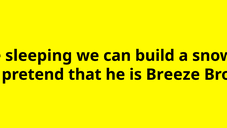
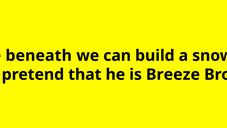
sleeping: sleeping -> beneath
